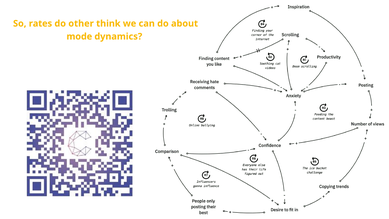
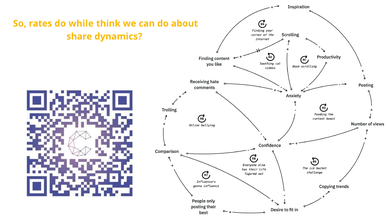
other: other -> while
mode: mode -> share
